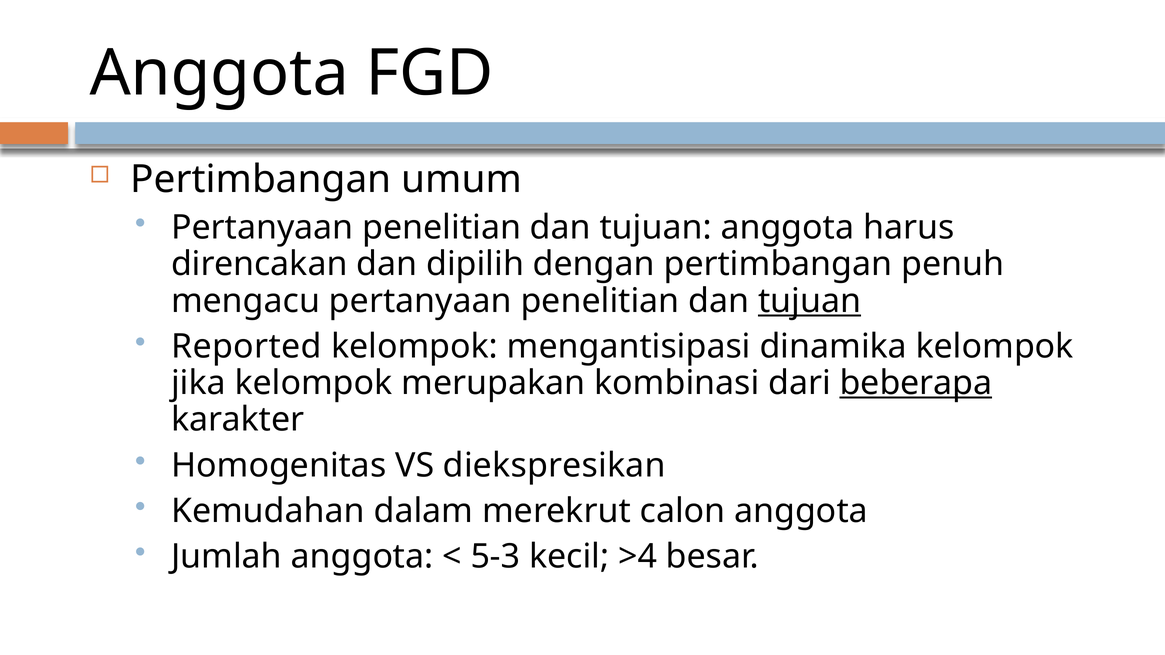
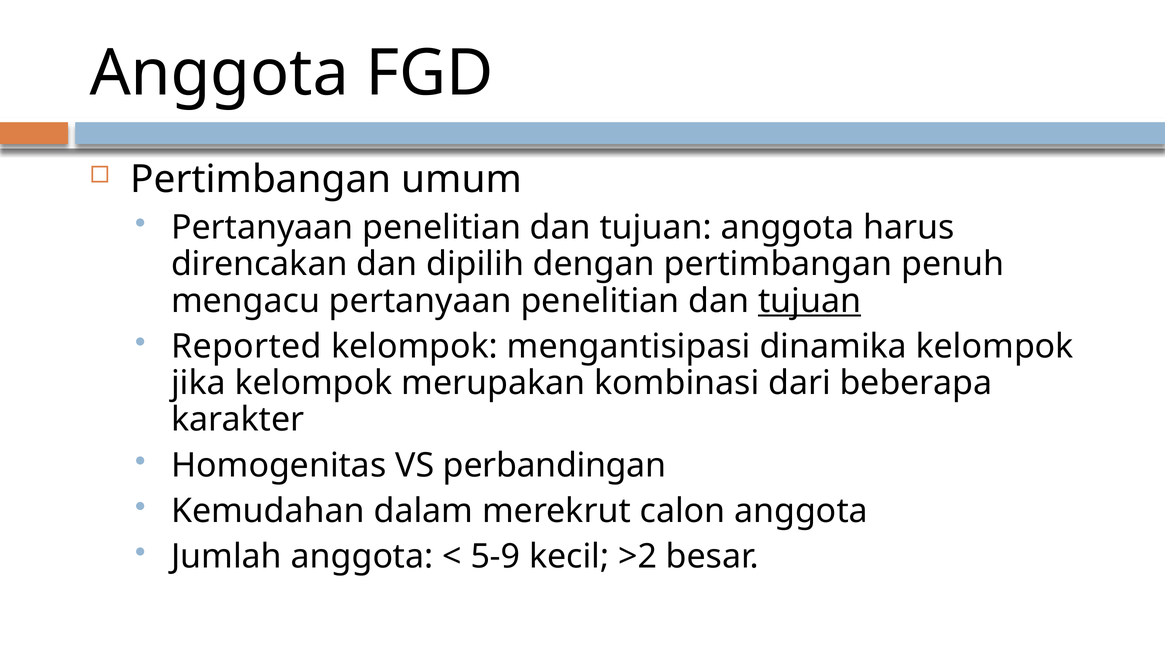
beberapa underline: present -> none
diekspresikan: diekspresikan -> perbandingan
5-3: 5-3 -> 5-9
>4: >4 -> >2
